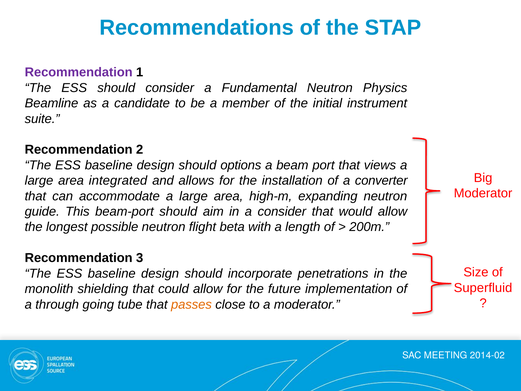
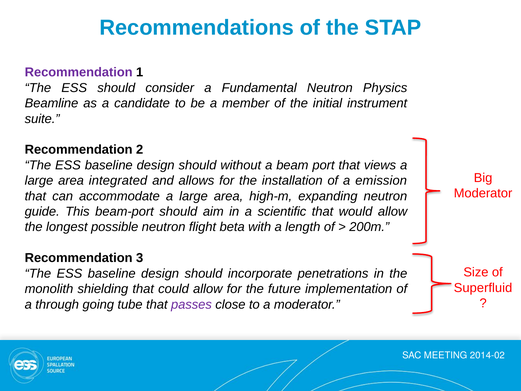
options: options -> without
converter: converter -> emission
a consider: consider -> scientific
passes colour: orange -> purple
